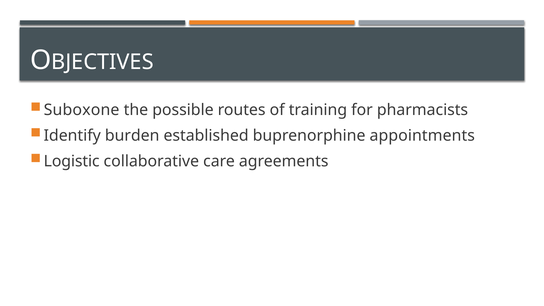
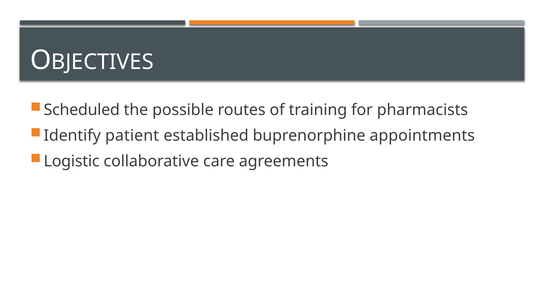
Suboxone: Suboxone -> Scheduled
burden: burden -> patient
